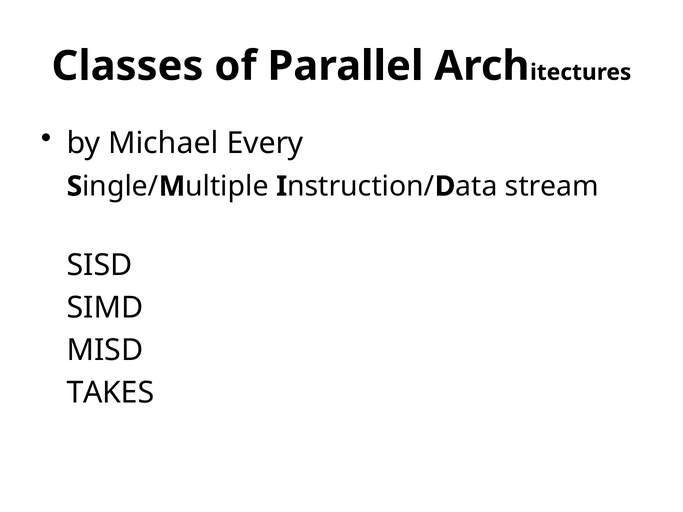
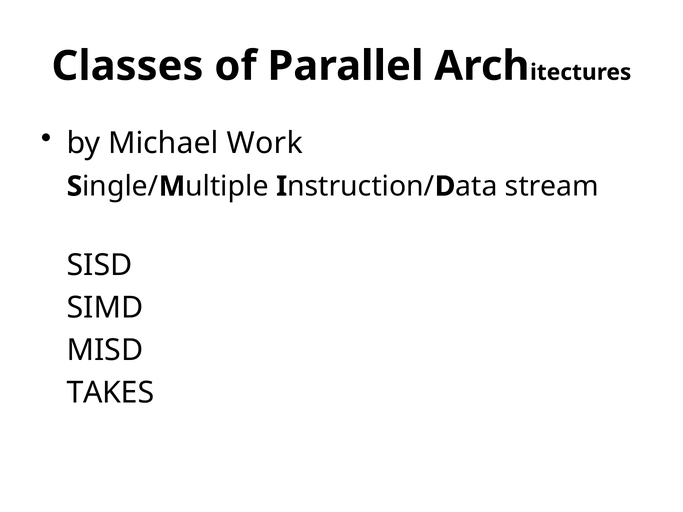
Every: Every -> Work
